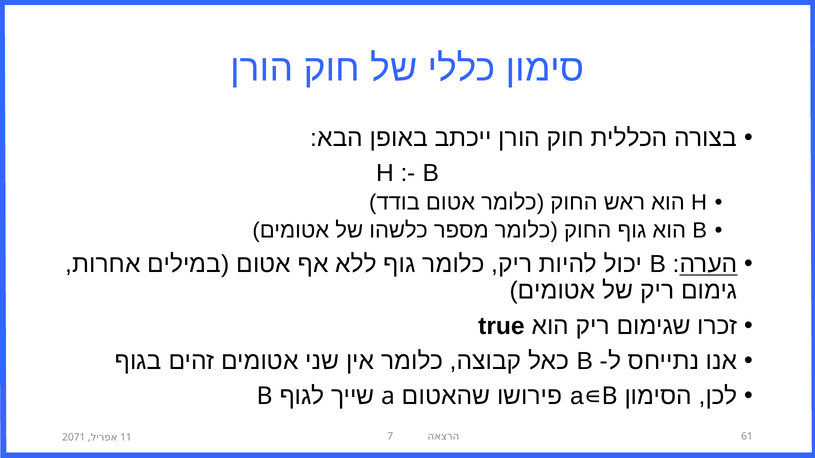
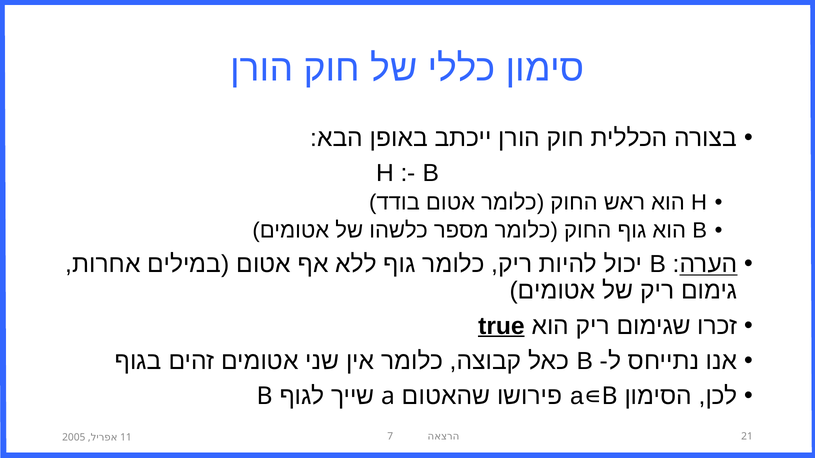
true underline: none -> present
61: 61 -> 21
2071: 2071 -> 2005
